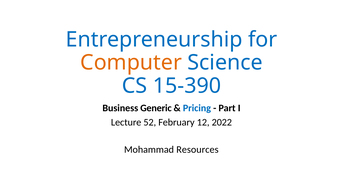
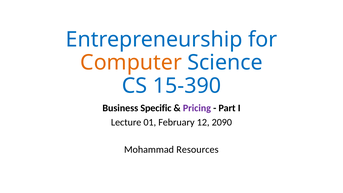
Generic: Generic -> Specific
Pricing colour: blue -> purple
52: 52 -> 01
2022: 2022 -> 2090
